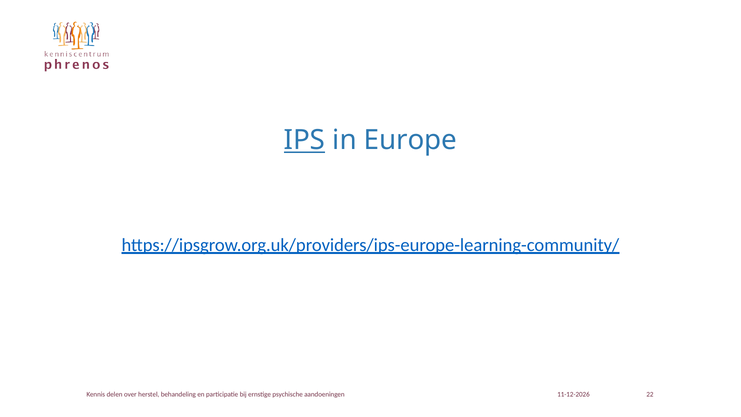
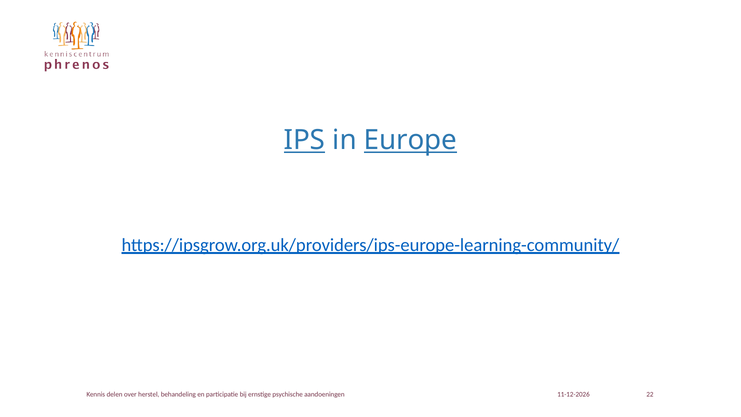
Europe underline: none -> present
